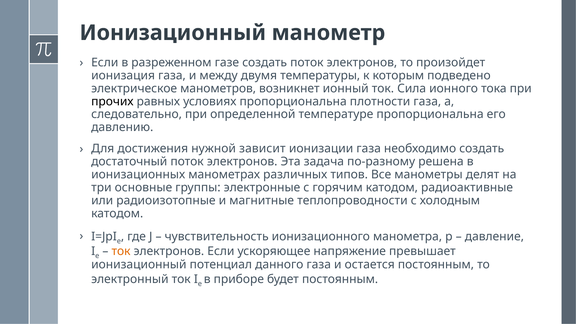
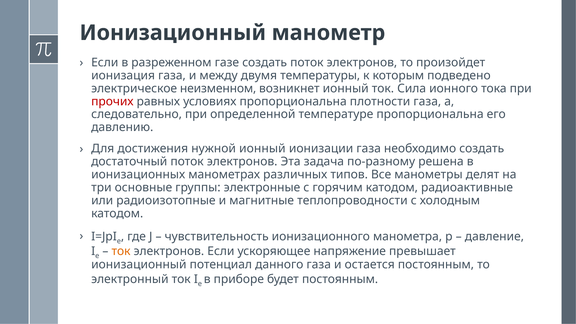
манометров: манометров -> неизменном
прочих colour: black -> red
нужной зависит: зависит -> ионный
